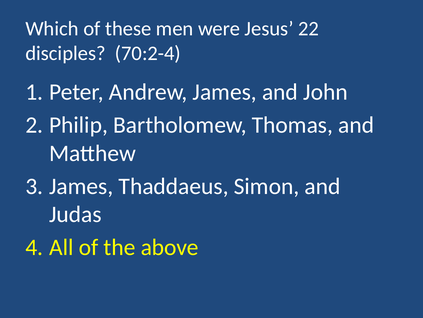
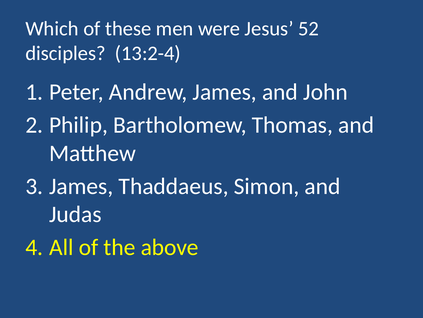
22: 22 -> 52
70:2-4: 70:2-4 -> 13:2-4
